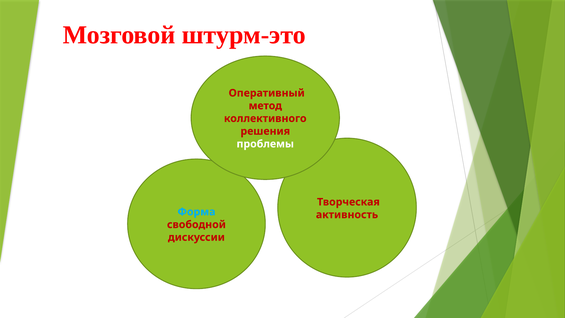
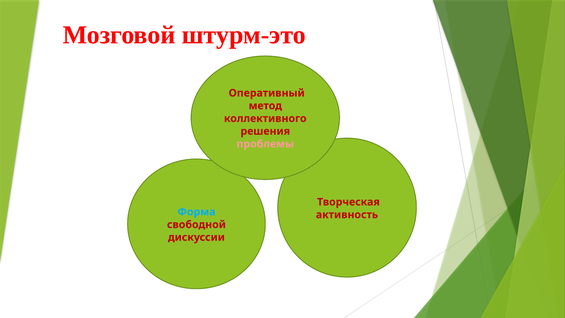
проблемы colour: white -> pink
